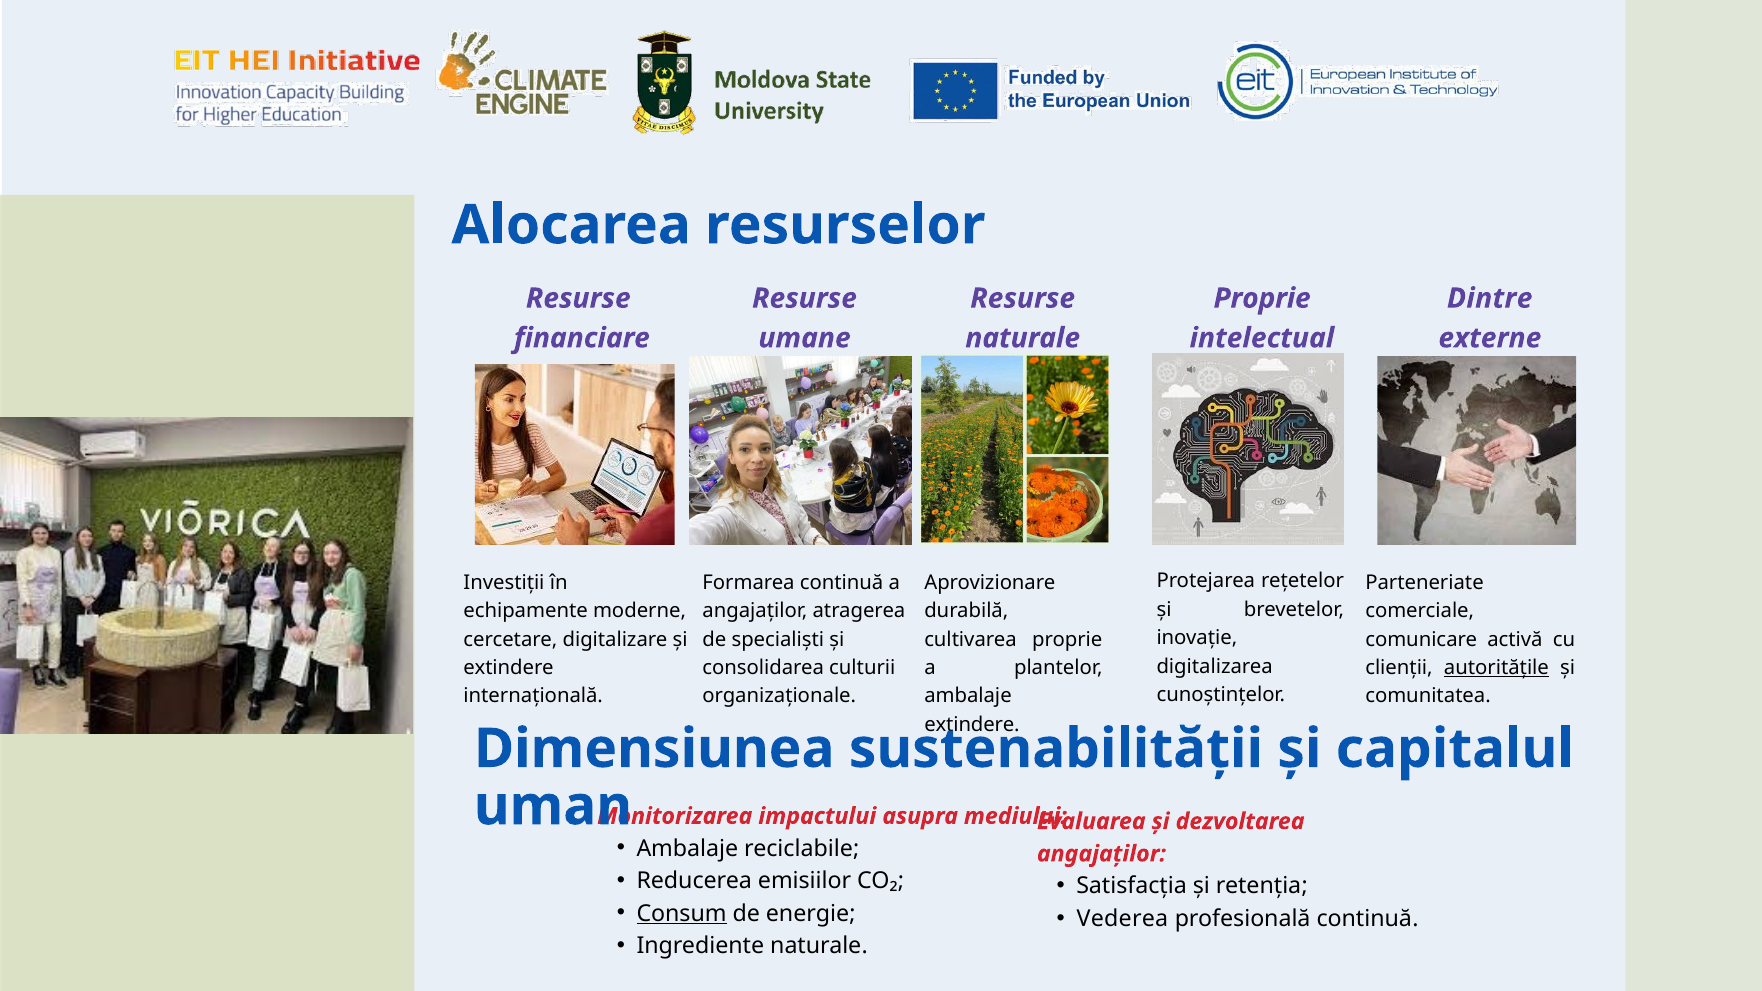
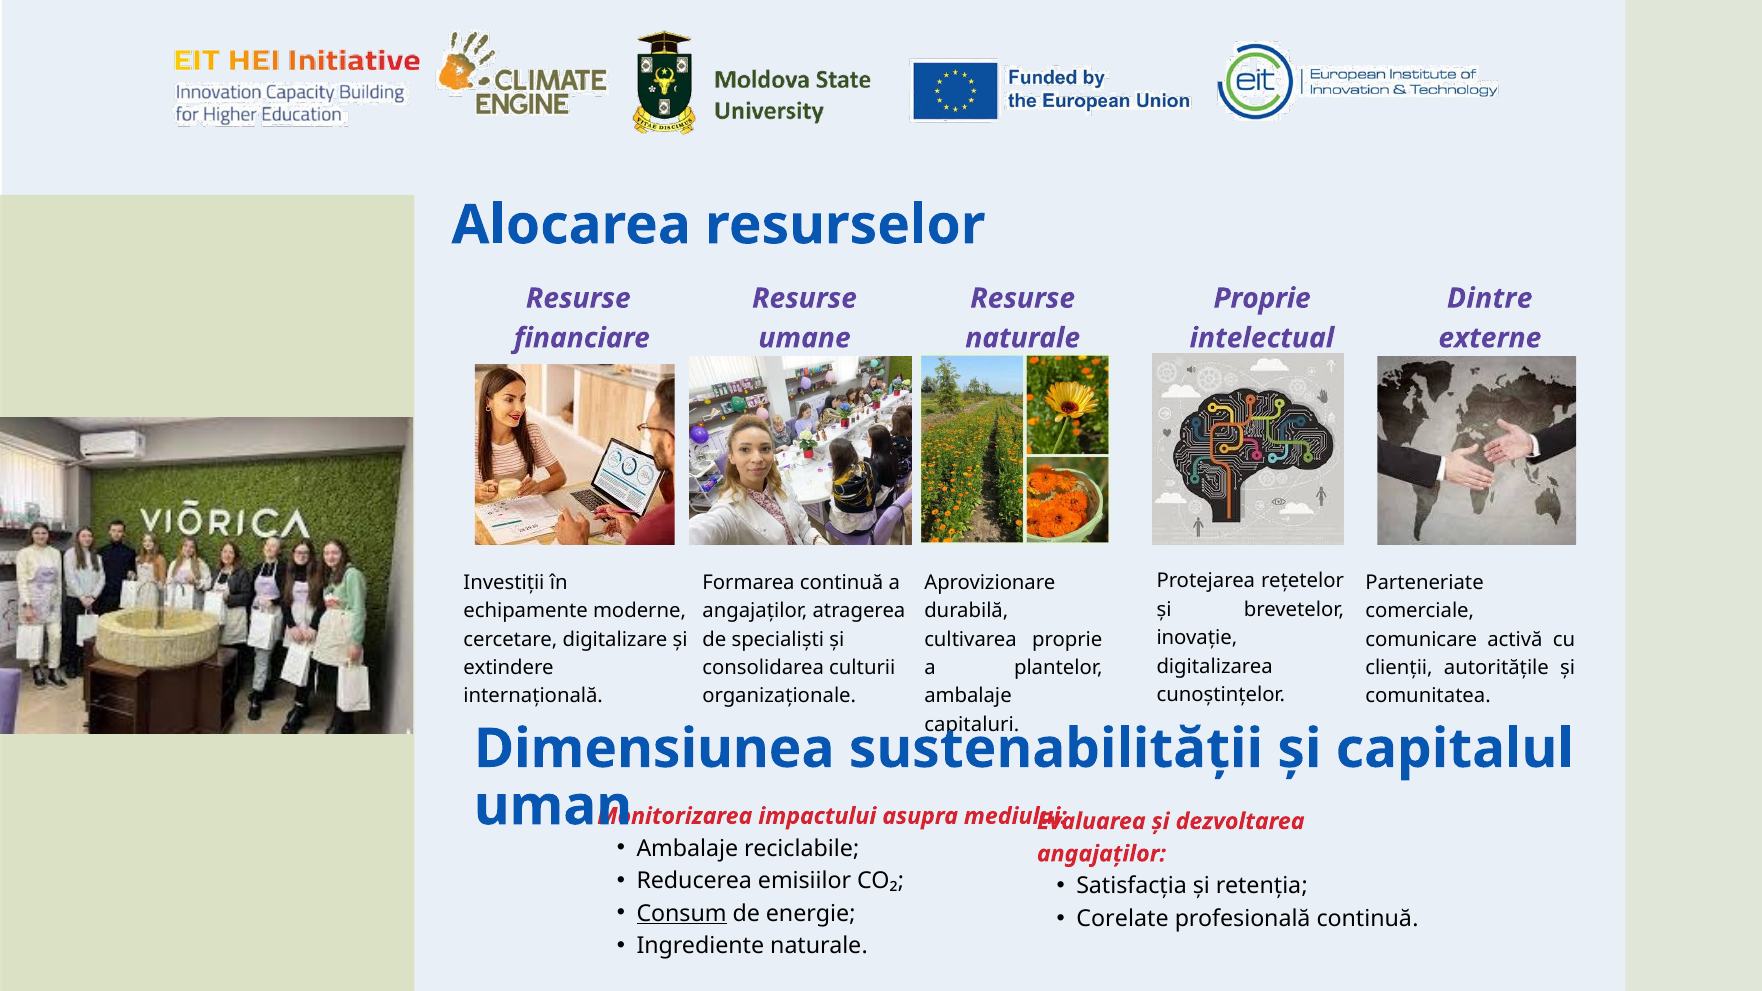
autoritățile underline: present -> none
extindere at (972, 725): extindere -> capitaluri
Vederea: Vederea -> Corelate
